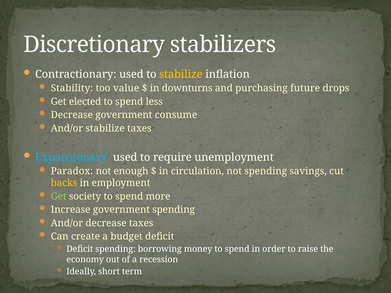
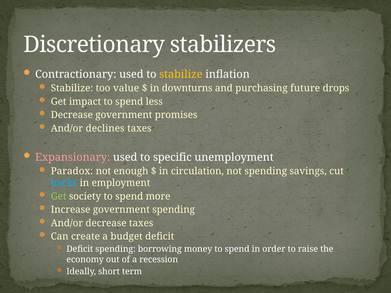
Stability at (72, 88): Stability -> Stabilize
elected: elected -> impact
consume: consume -> promises
And/or stabilize: stabilize -> declines
Expansionary colour: light blue -> pink
require: require -> specific
backs colour: yellow -> light blue
